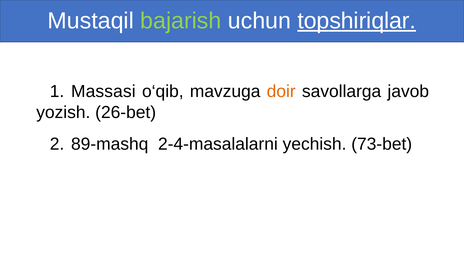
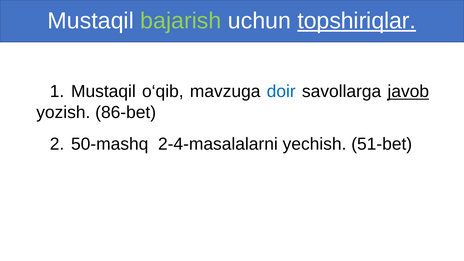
1 Massasi: Massasi -> Mustaqil
doir colour: orange -> blue
javob underline: none -> present
26-bet: 26-bet -> 86-bet
89-mashq: 89-mashq -> 50-mashq
73-bet: 73-bet -> 51-bet
